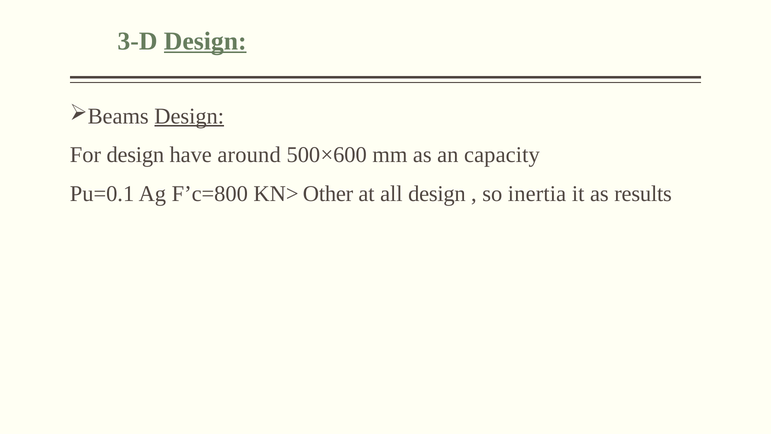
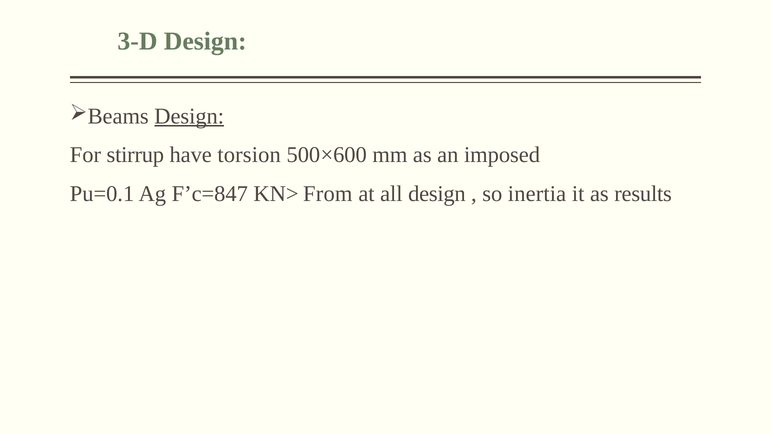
Design at (205, 41) underline: present -> none
For design: design -> stirrup
around: around -> torsion
capacity: capacity -> imposed
F’c=800: F’c=800 -> F’c=847
Other: Other -> From
